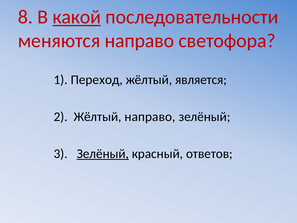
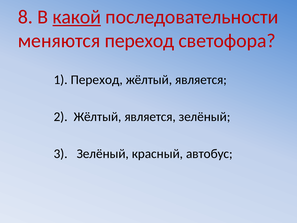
меняются направо: направо -> переход
2 Жёлтый направо: направо -> является
Зелёный at (103, 154) underline: present -> none
ответов: ответов -> автобус
